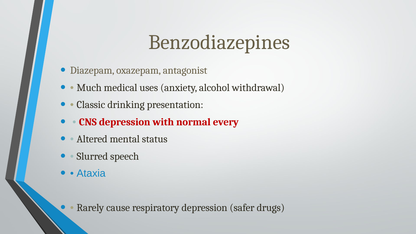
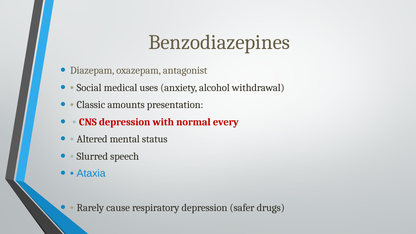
Much: Much -> Social
drinking: drinking -> amounts
